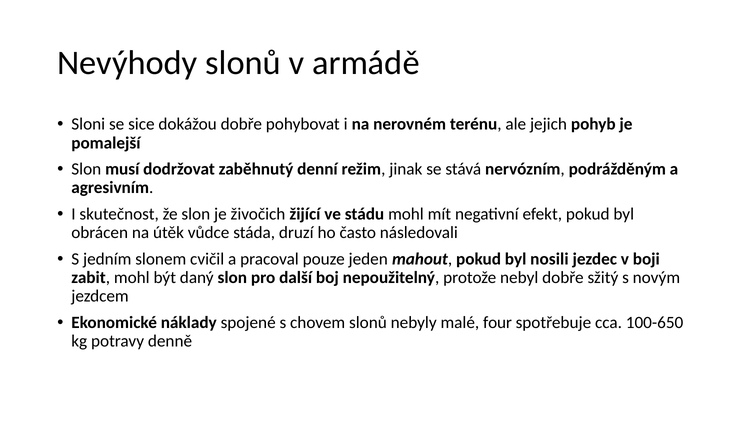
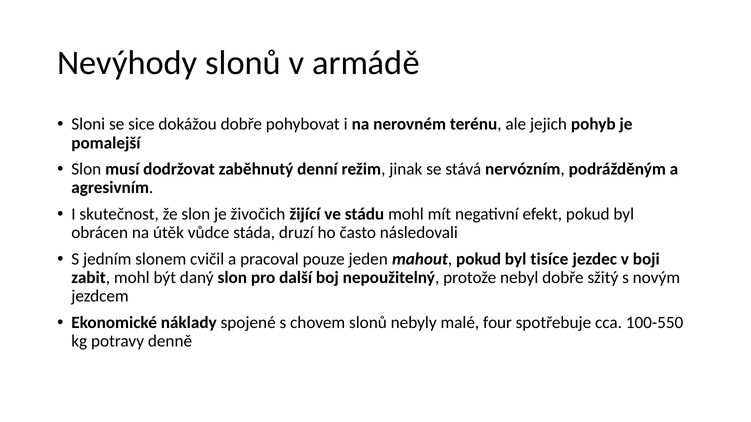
nosili: nosili -> tisíce
100-650: 100-650 -> 100-550
